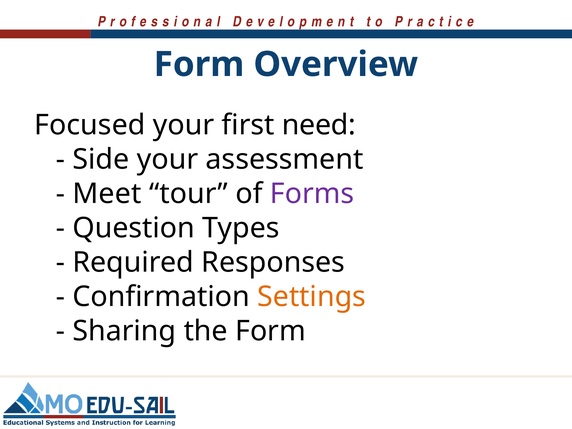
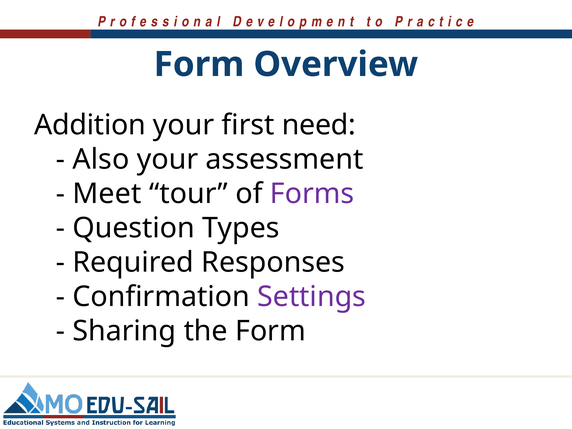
Focused: Focused -> Addition
Side: Side -> Also
Settings colour: orange -> purple
